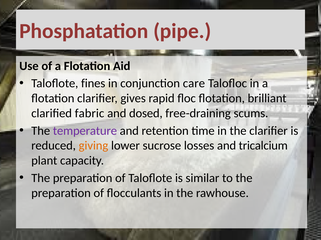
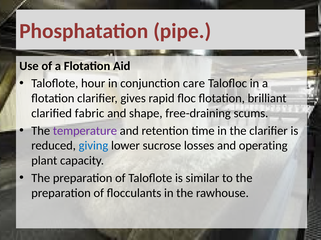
fines: fines -> hour
dosed: dosed -> shape
giving colour: orange -> blue
tricalcium: tricalcium -> operating
